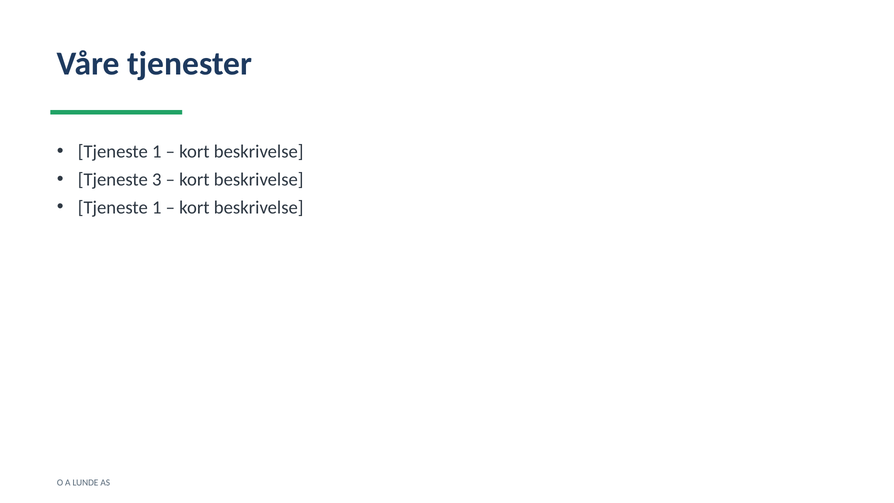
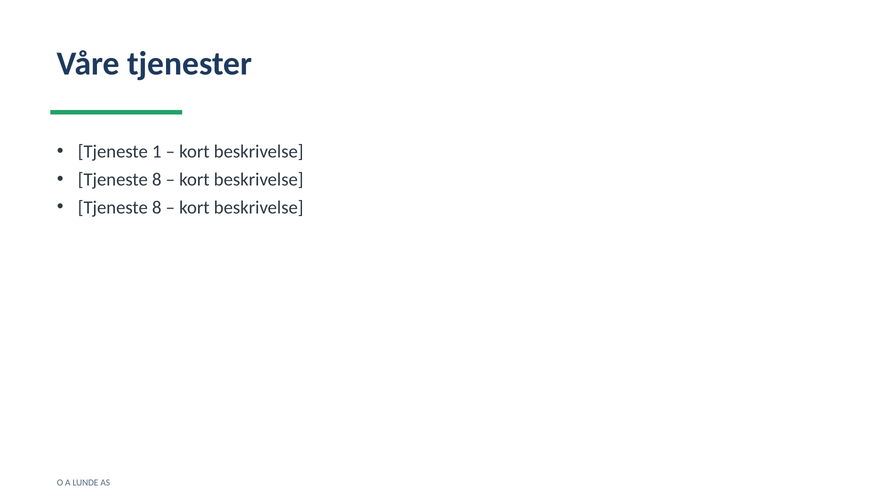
3 at (157, 179): 3 -> 8
1 at (157, 207): 1 -> 8
